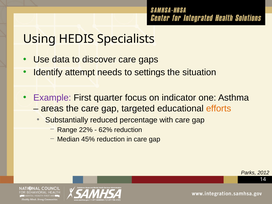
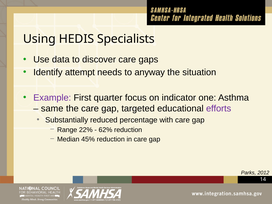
settings: settings -> anyway
areas: areas -> same
efforts colour: orange -> purple
